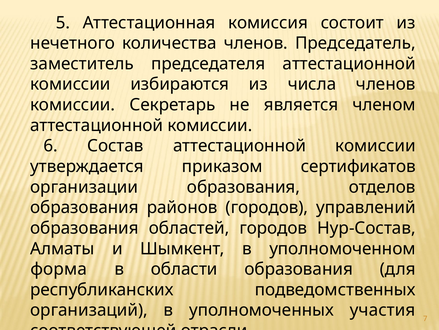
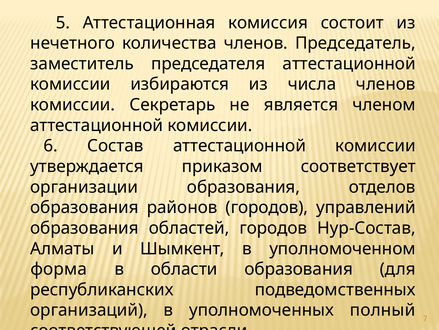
сертификатов: сертификатов -> соответствует
участия: участия -> полный
